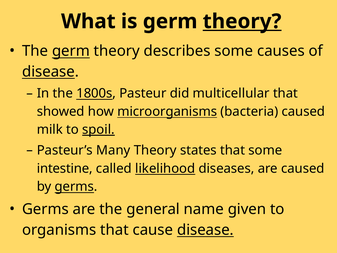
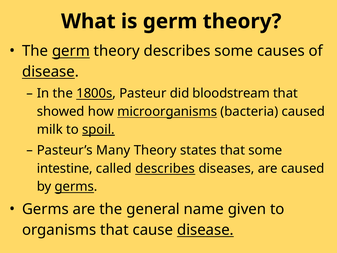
theory at (242, 21) underline: present -> none
multicellular: multicellular -> bloodstream
called likelihood: likelihood -> describes
